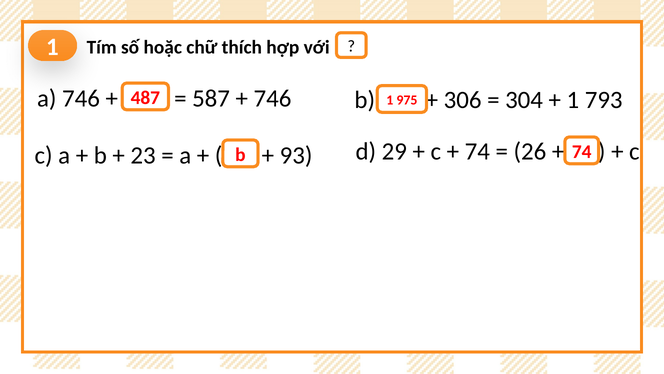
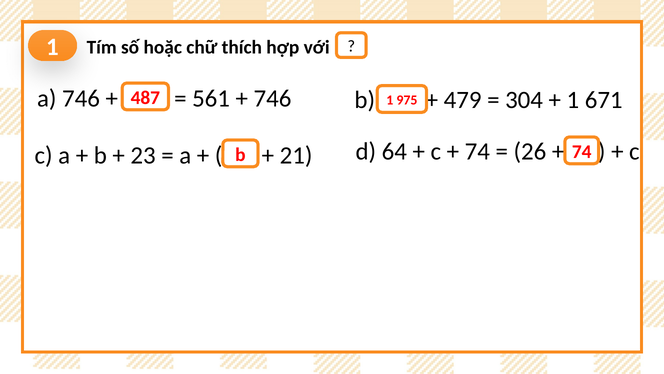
587: 587 -> 561
306: 306 -> 479
793: 793 -> 671
93: 93 -> 21
29: 29 -> 64
